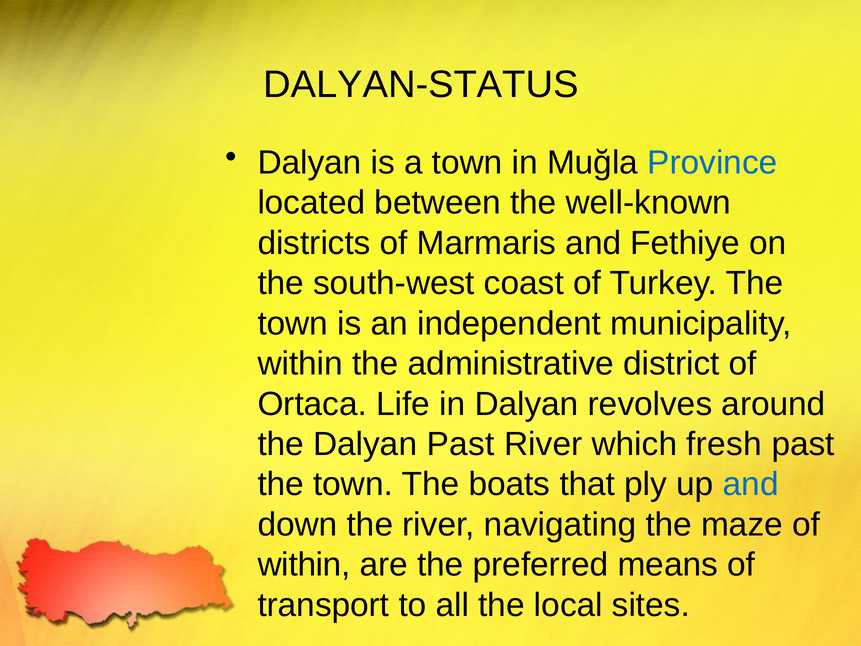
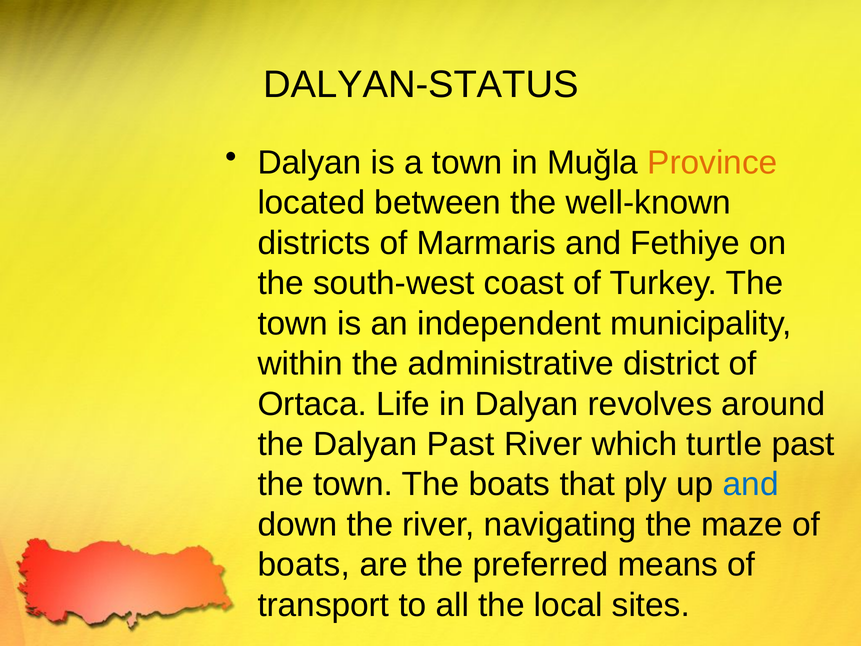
Province colour: blue -> orange
fresh: fresh -> turtle
within at (304, 565): within -> boats
